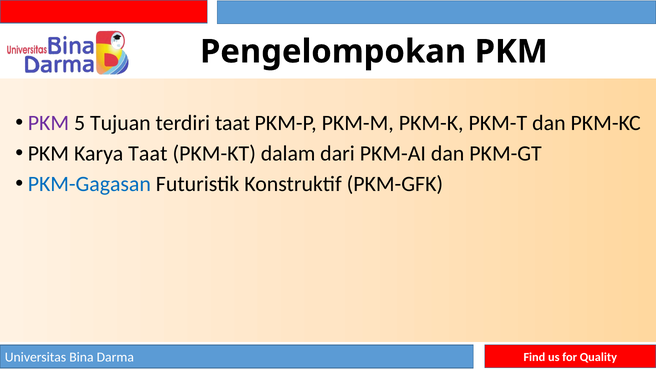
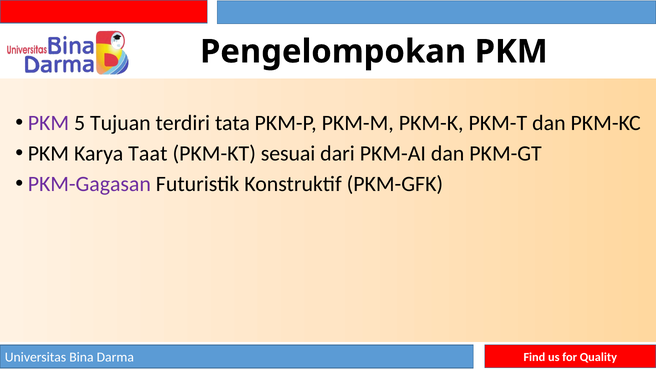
terdiri taat: taat -> tata
dalam: dalam -> sesuai
PKM-Gagasan colour: blue -> purple
